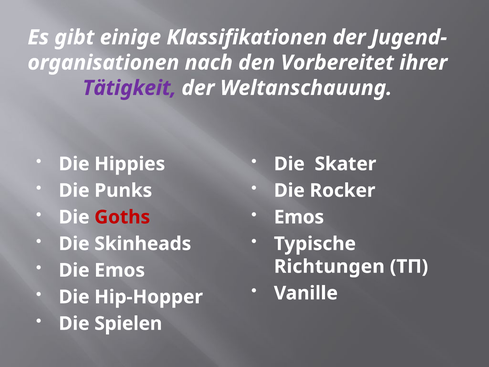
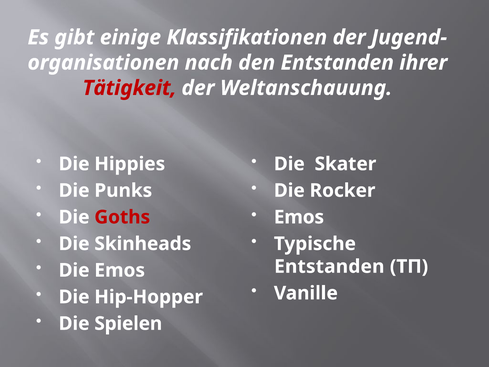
den Vorbereitet: Vorbereitet -> Entstanden
Tätigkeit colour: purple -> red
Richtungen at (329, 266): Richtungen -> Entstanden
